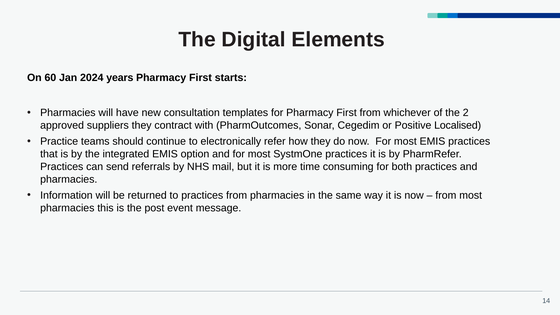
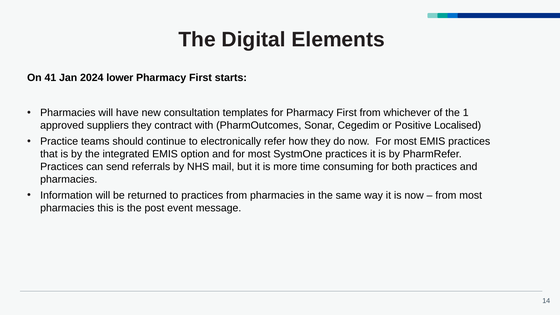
60: 60 -> 41
years: years -> lower
2: 2 -> 1
